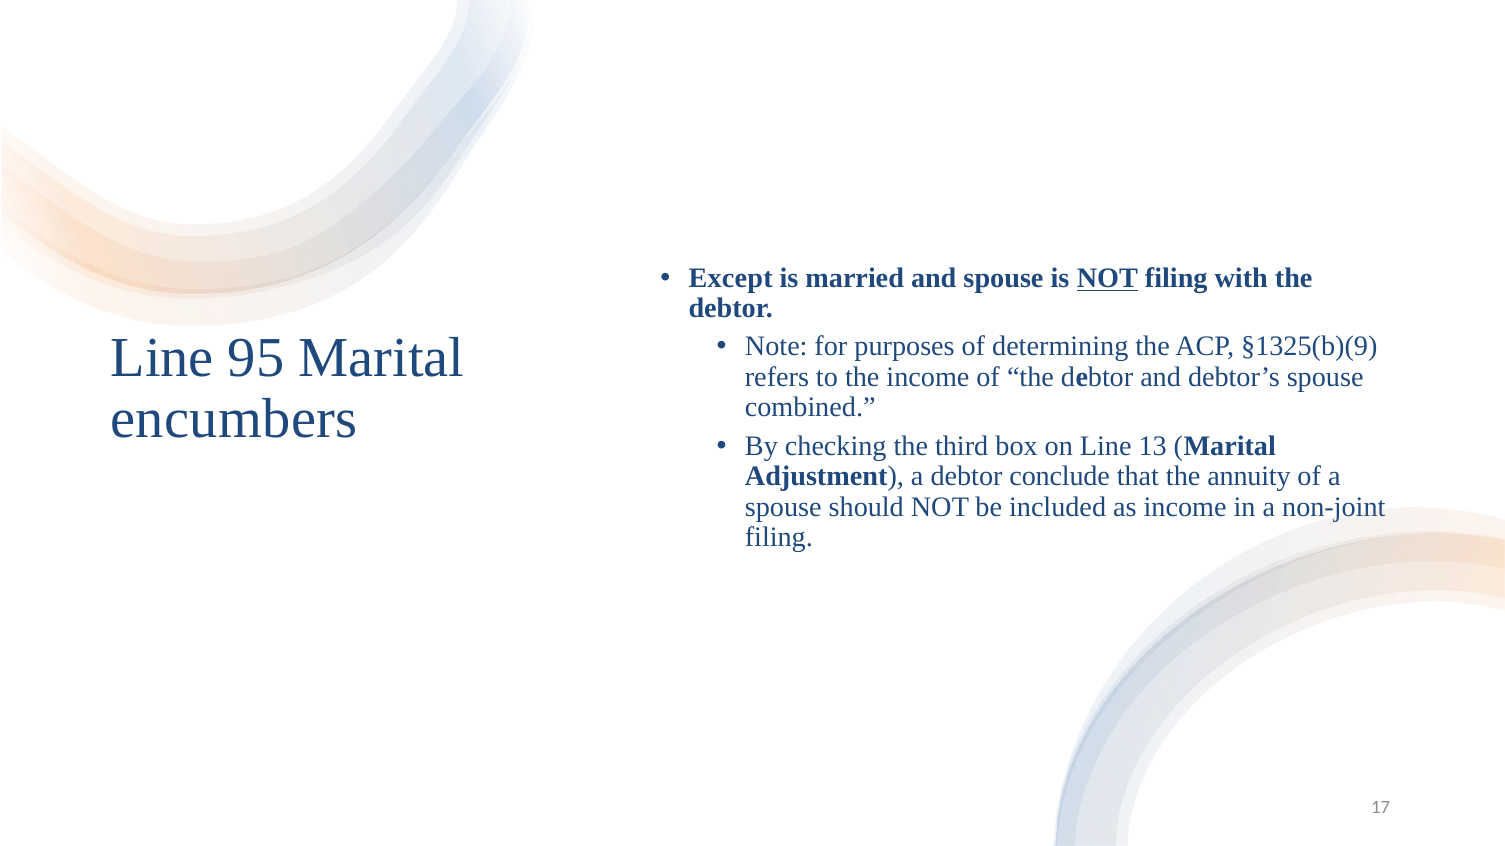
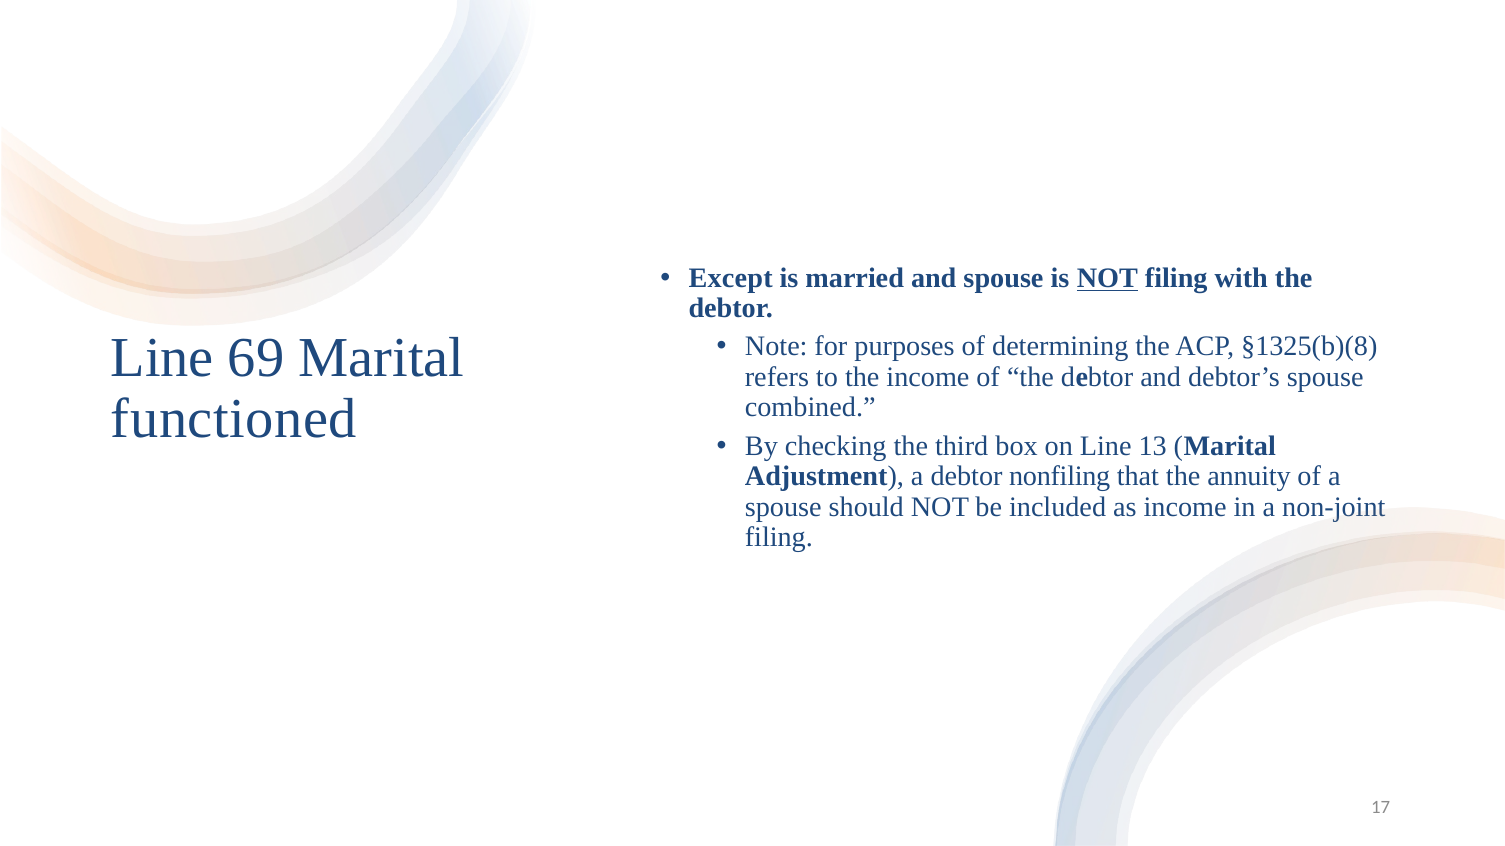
§1325(b)(9: §1325(b)(9 -> §1325(b)(8
95: 95 -> 69
encumbers: encumbers -> functioned
conclude: conclude -> nonfiling
